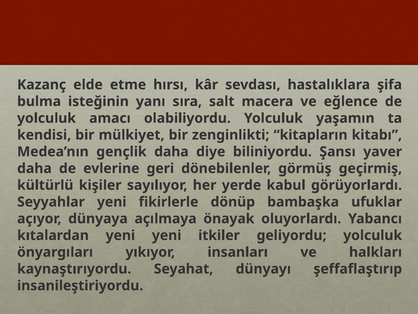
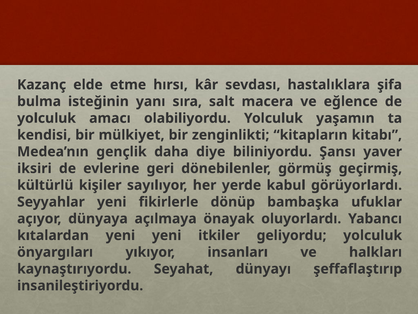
daha at (34, 168): daha -> iksiri
